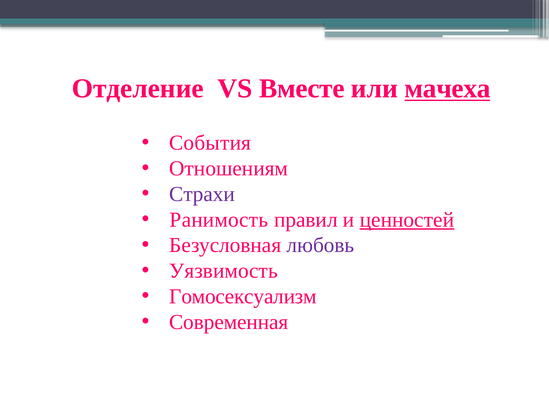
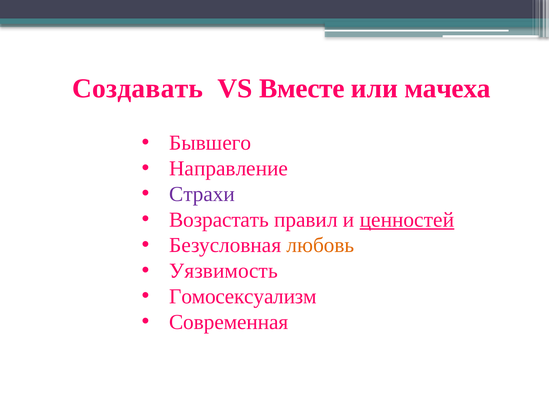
Отделение: Отделение -> Создавать
мачеха underline: present -> none
События: События -> Бывшего
Отношениям: Отношениям -> Направление
Ранимость: Ранимость -> Возрастать
любовь colour: purple -> orange
